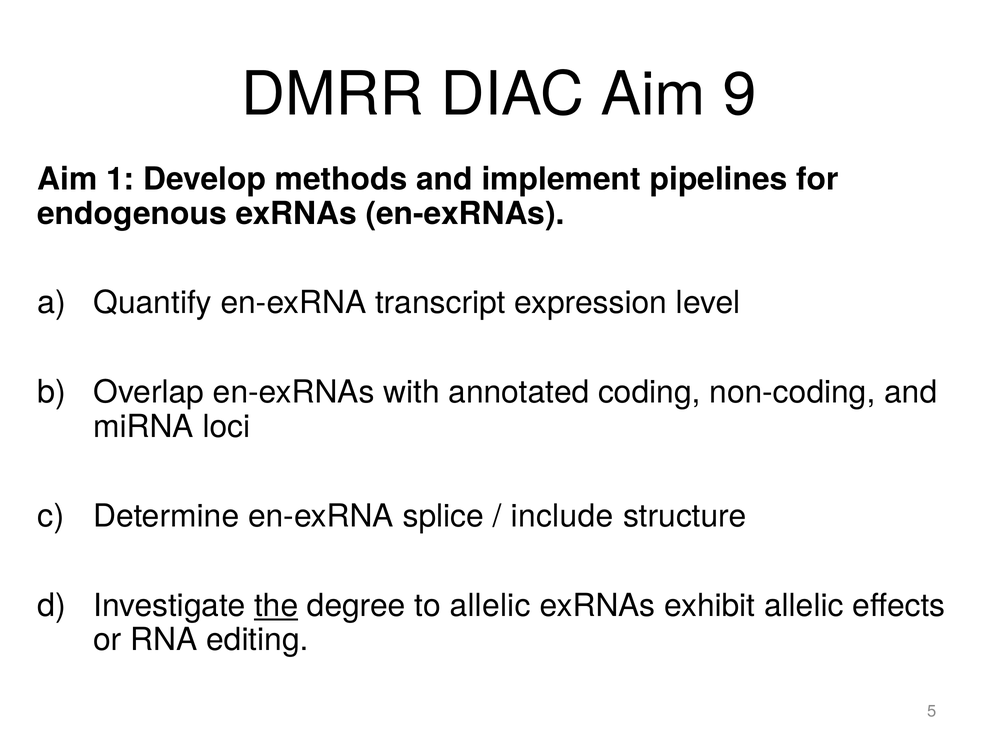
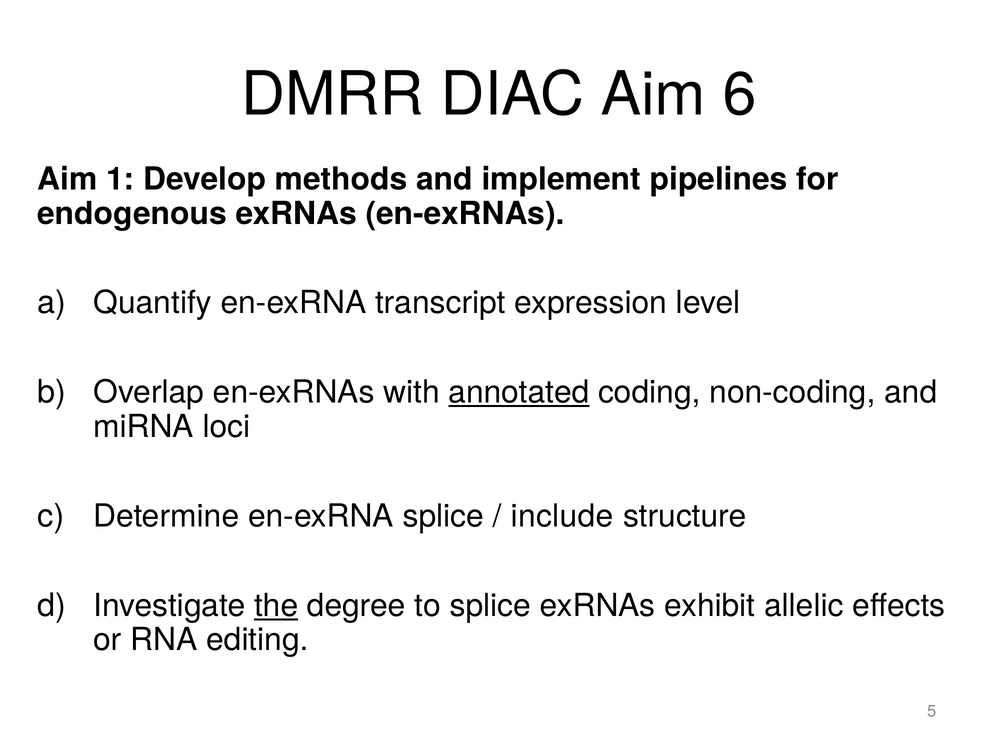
9: 9 -> 6
annotated underline: none -> present
to allelic: allelic -> splice
